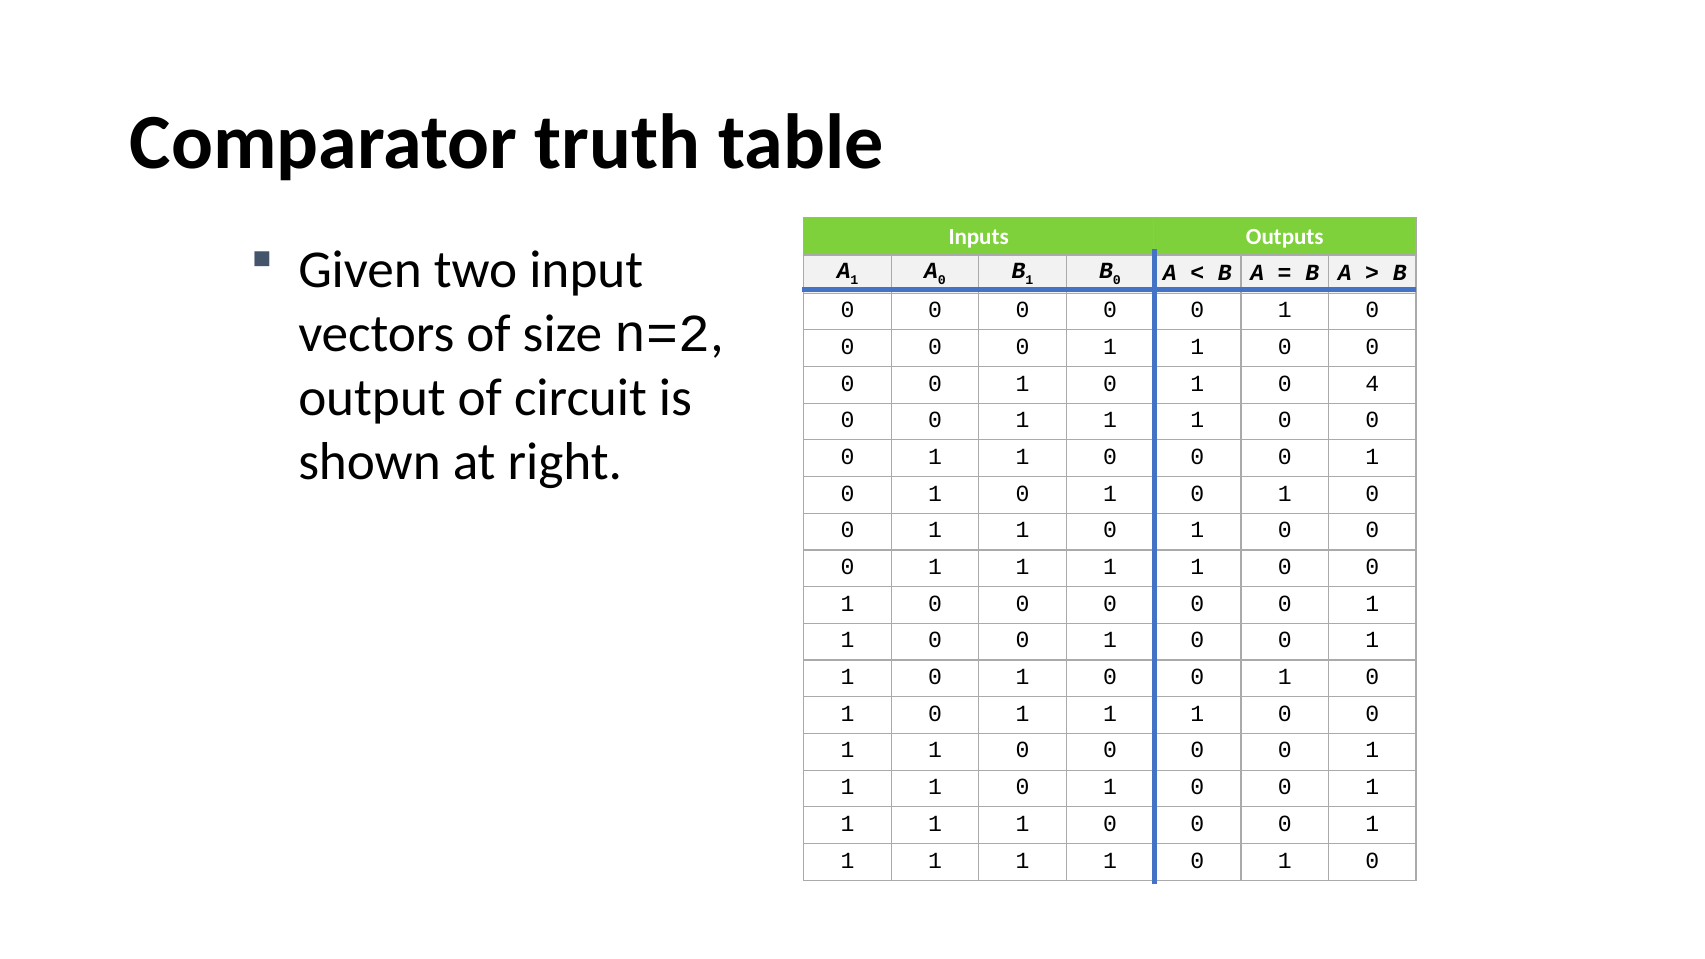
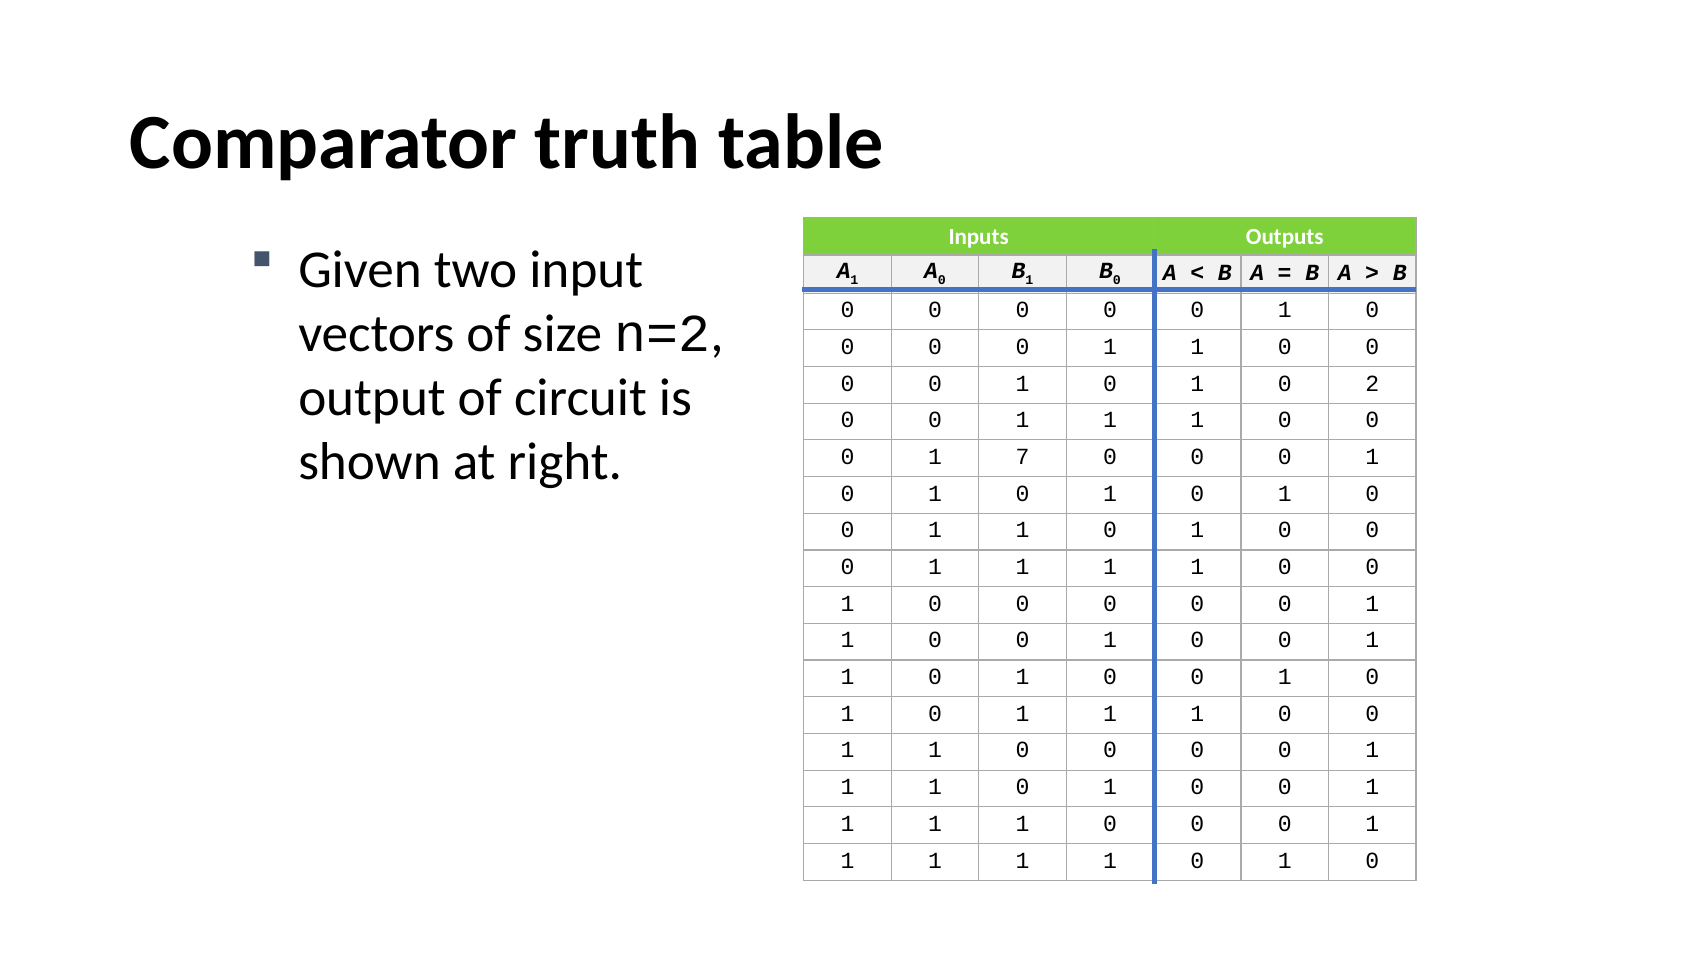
4: 4 -> 2
1 at (1023, 457): 1 -> 7
